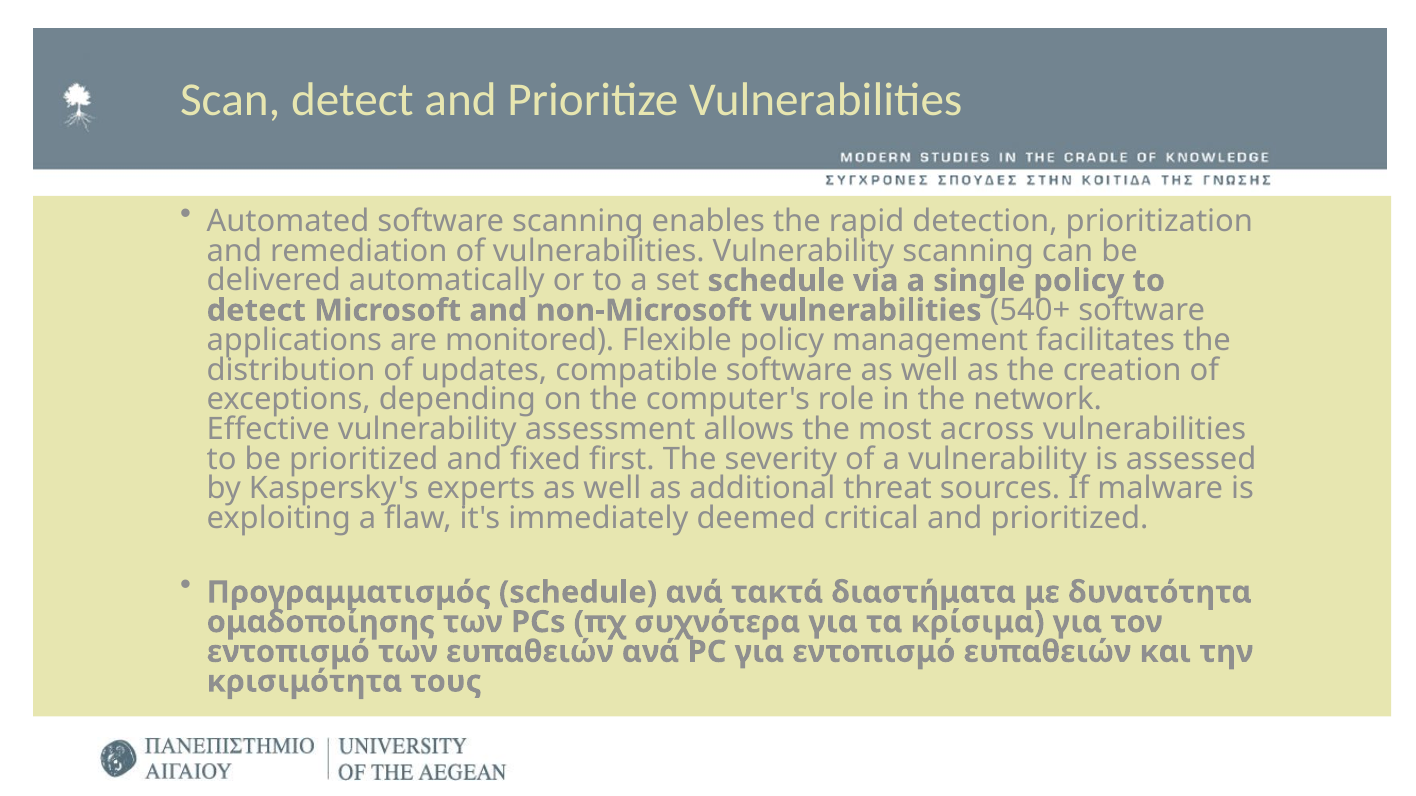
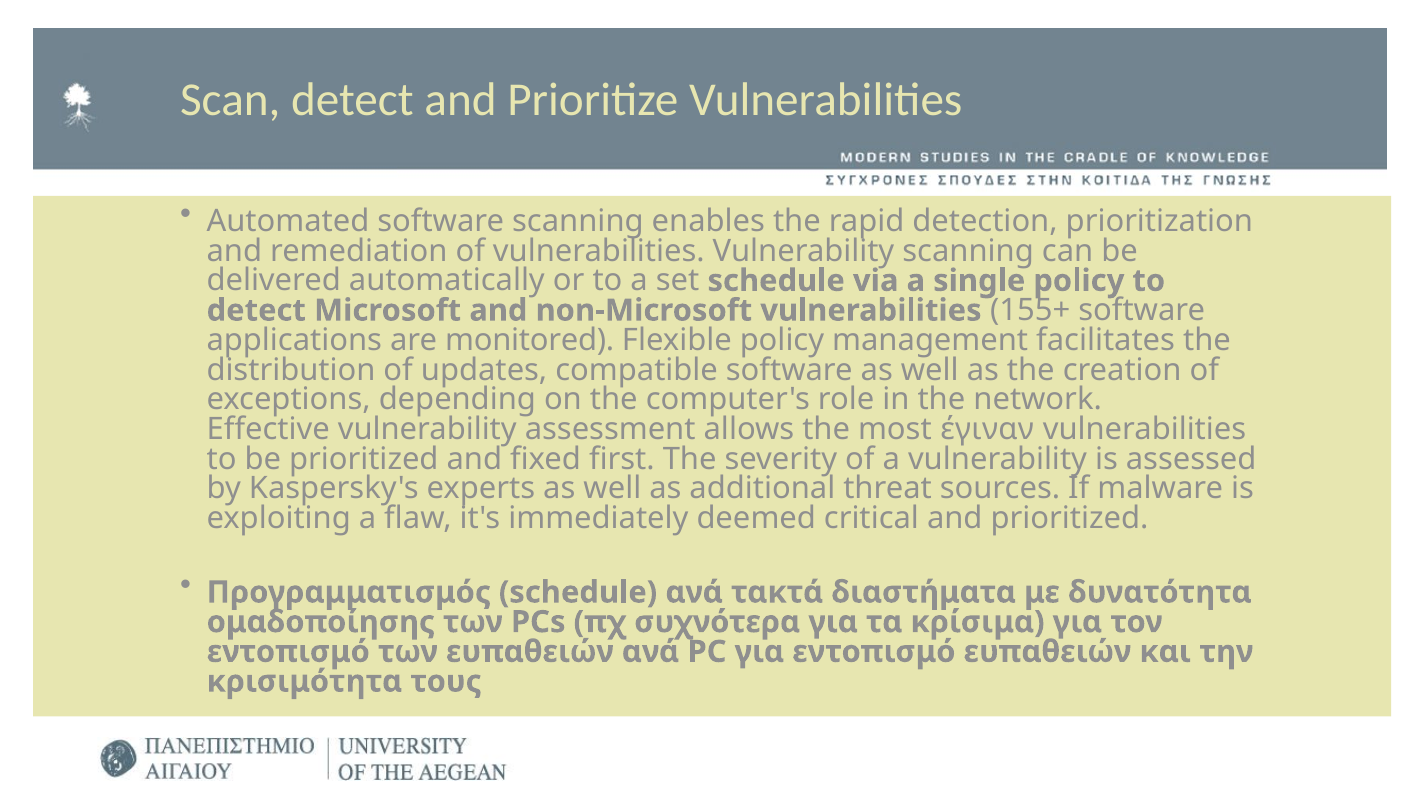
540+: 540+ -> 155+
across: across -> έγιναν
